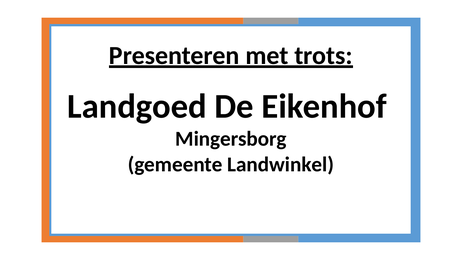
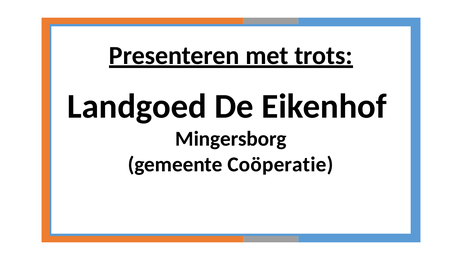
Landwinkel: Landwinkel -> Coöperatie
